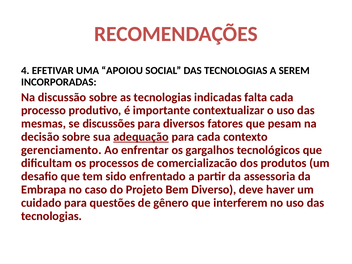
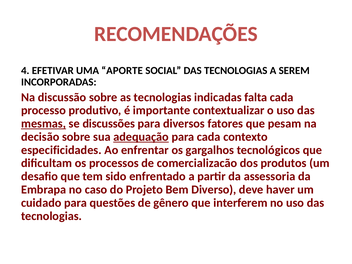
APOIOU: APOIOU -> APORTE
mesmas underline: none -> present
gerenciamento: gerenciamento -> especificidades
